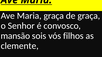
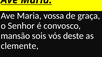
Maria graça: graça -> vossa
filhos: filhos -> deste
